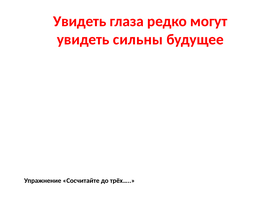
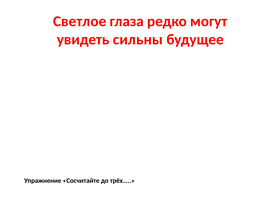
Увидеть at (80, 21): Увидеть -> Светлое
